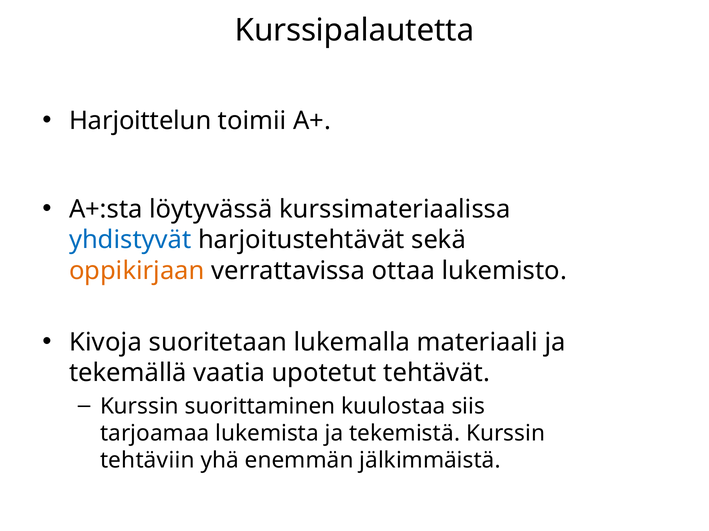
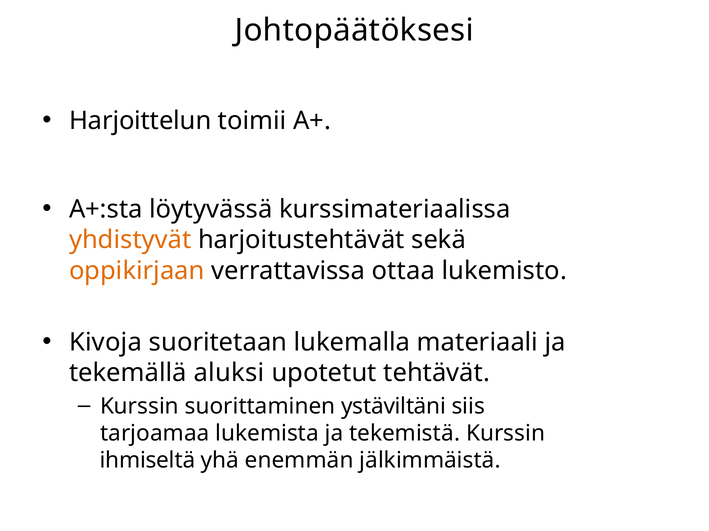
Kurssipalautetta: Kurssipalautetta -> Johtopäätöksesi
yhdistyvät colour: blue -> orange
vaatia: vaatia -> aluksi
kuulostaa: kuulostaa -> ystäviltäni
tehtäviin: tehtäviin -> ihmiseltä
